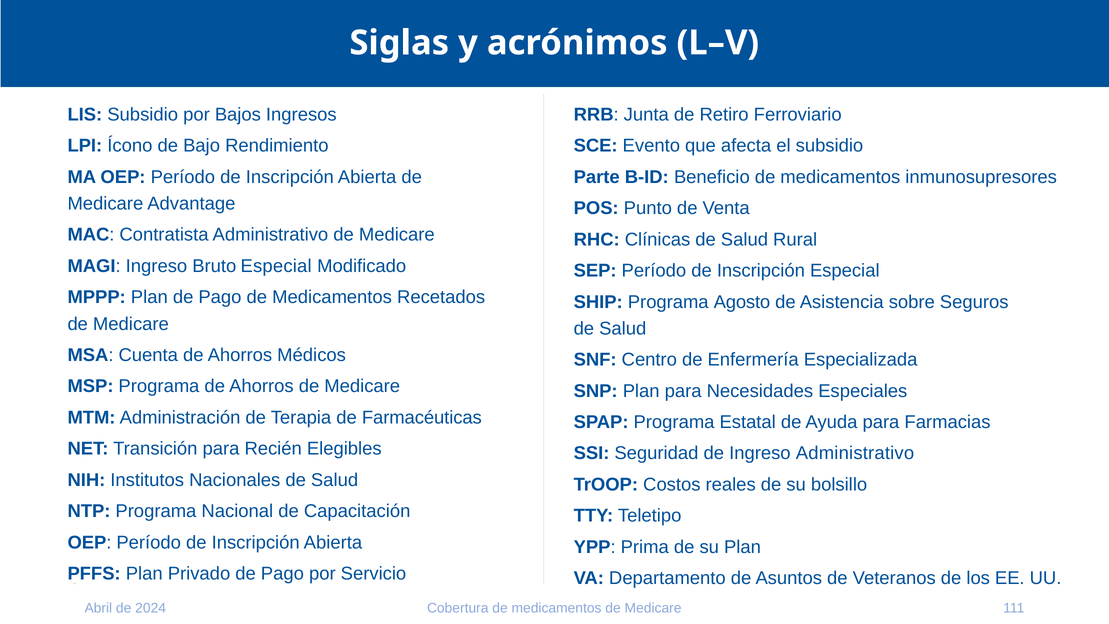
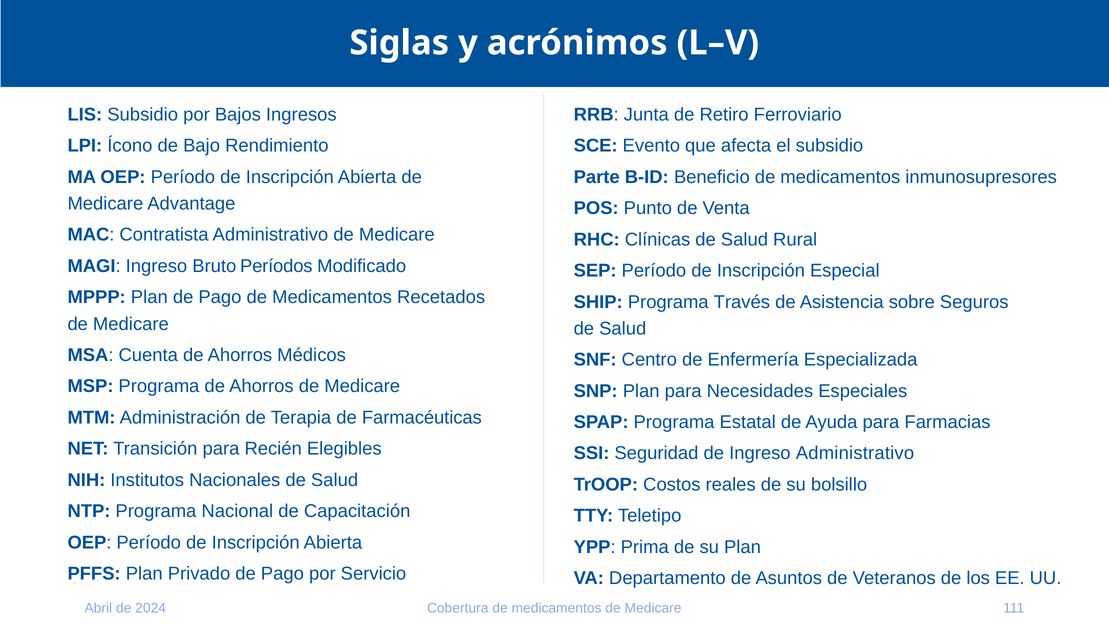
Bruto Especial: Especial -> Períodos
Agosto: Agosto -> Través
